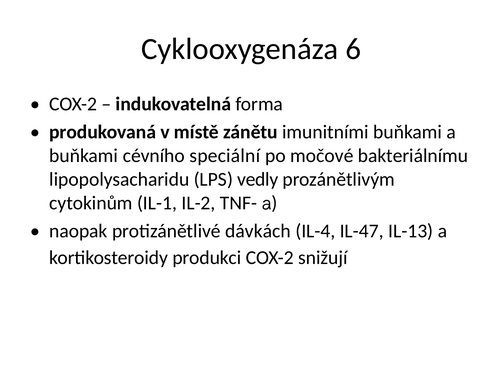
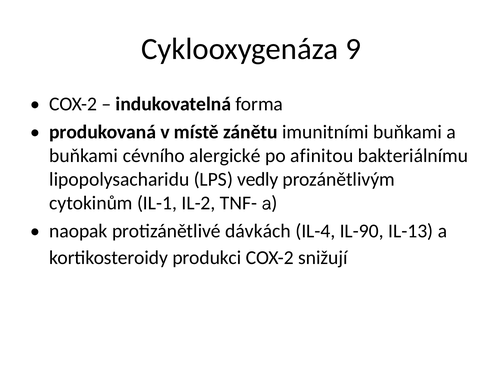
6: 6 -> 9
speciální: speciální -> alergické
močové: močové -> afinitou
IL-47: IL-47 -> IL-90
